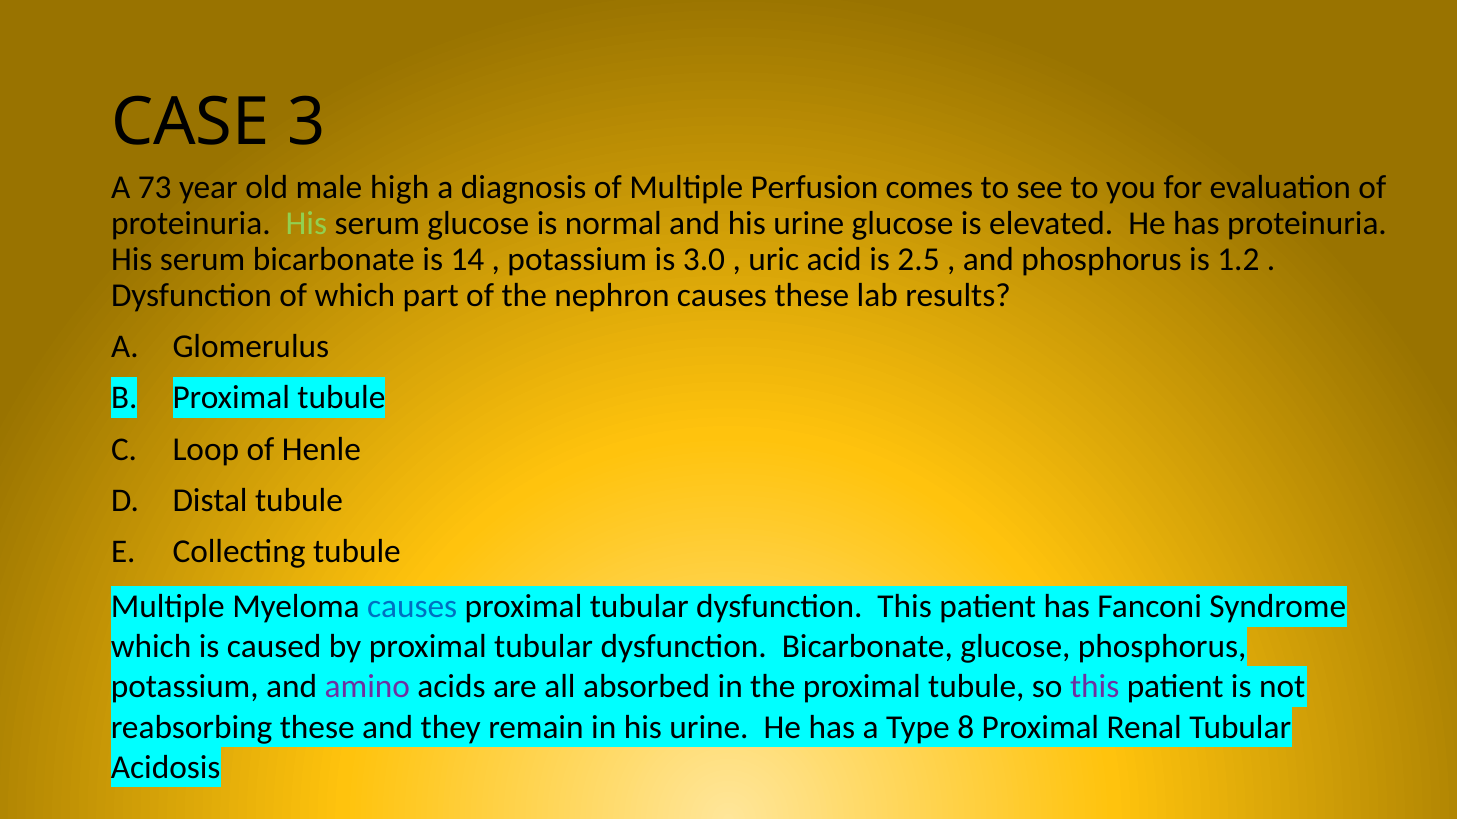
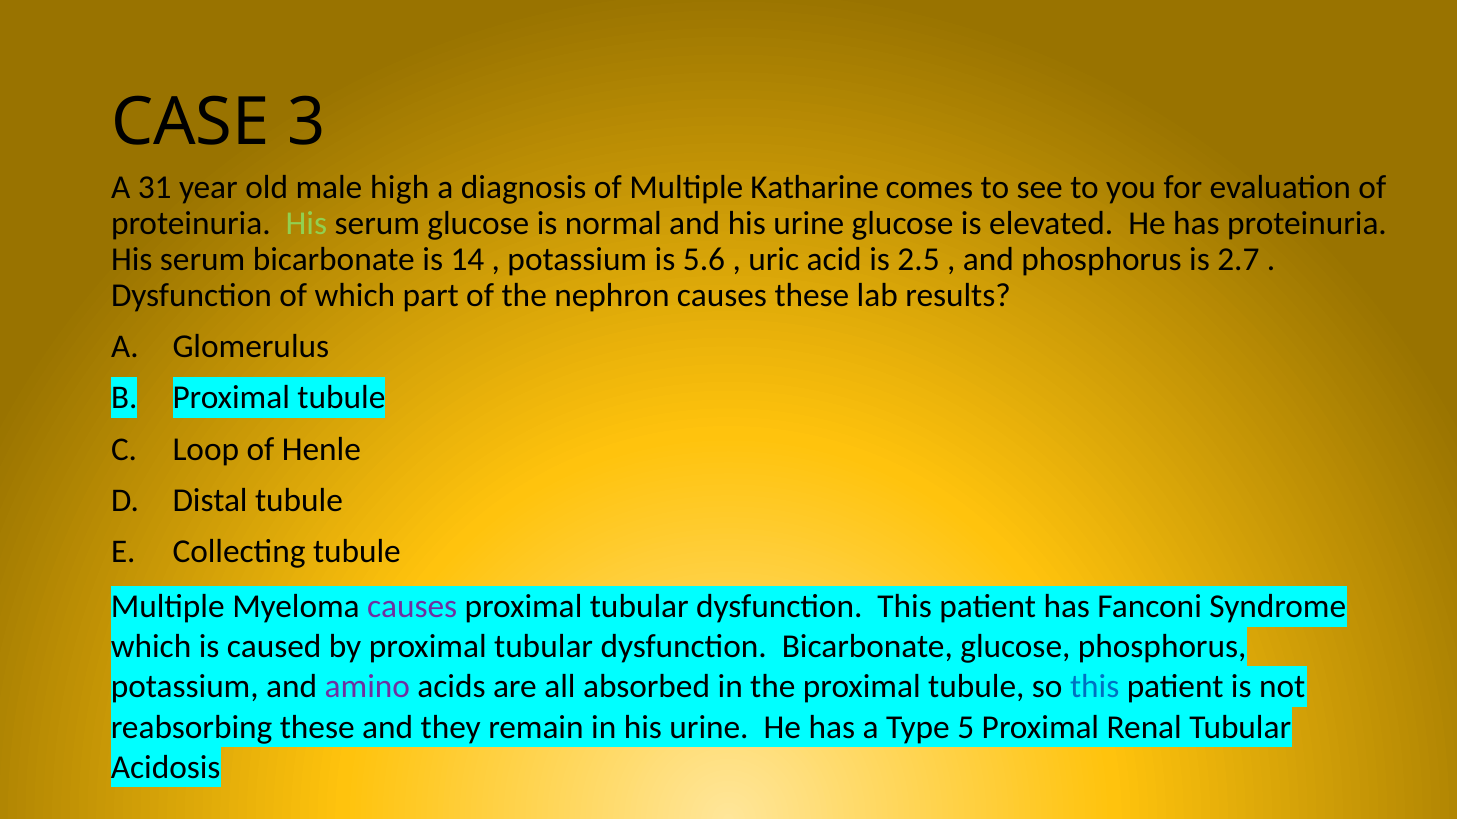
73: 73 -> 31
Perfusion: Perfusion -> Katharine
3.0: 3.0 -> 5.6
1.2: 1.2 -> 2.7
causes at (412, 607) colour: blue -> purple
this at (1095, 687) colour: purple -> blue
8: 8 -> 5
